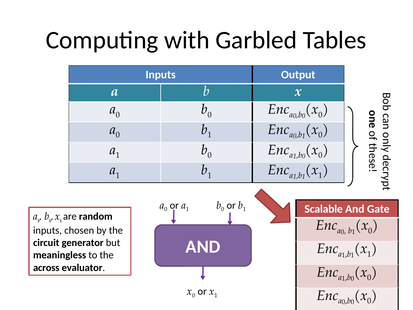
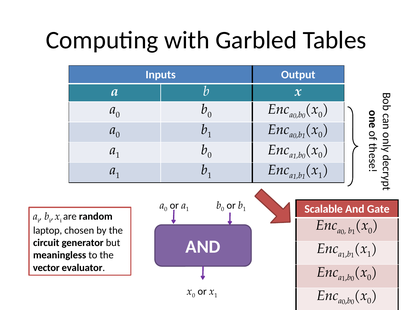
inputs at (48, 230): inputs -> laptop
across: across -> vector
